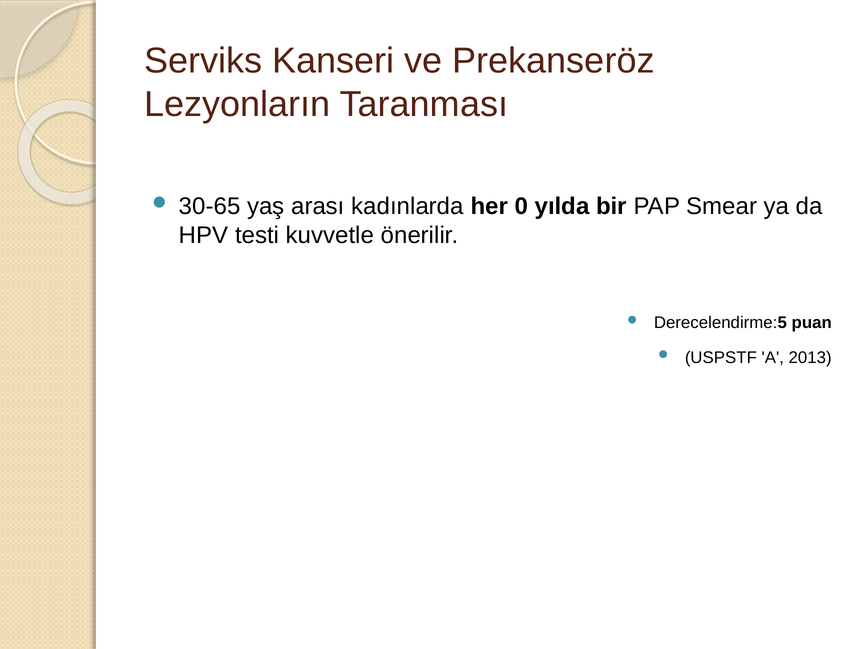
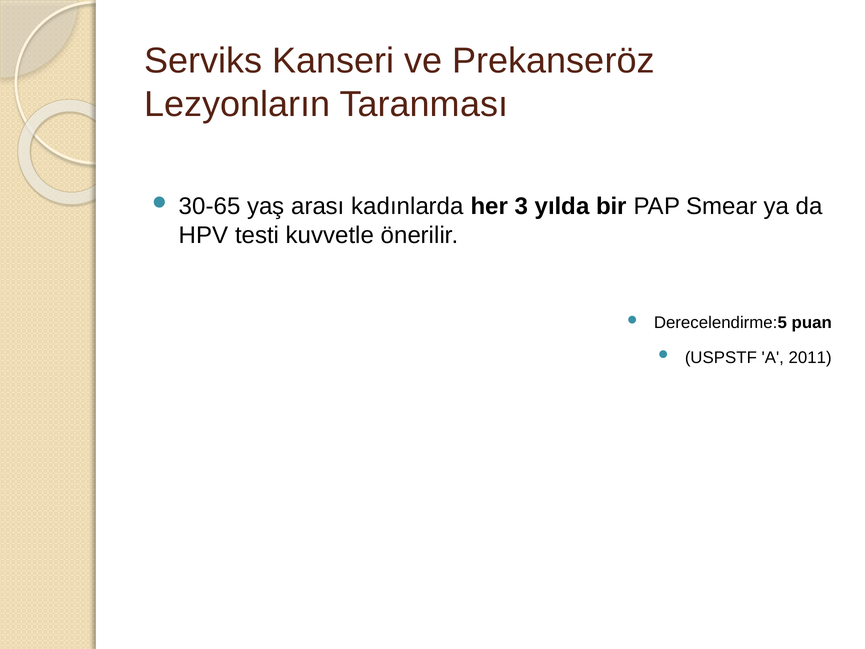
0: 0 -> 3
2013: 2013 -> 2011
